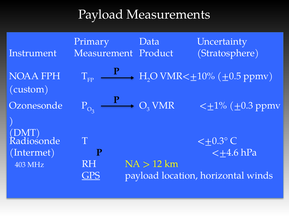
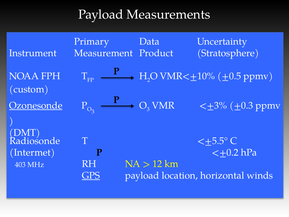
Ozonesonde underline: none -> present
<±1%: <±1% -> <±3%
<±0.3°: <±0.3° -> <±5.5°
<±4.6: <±4.6 -> <±0.2
